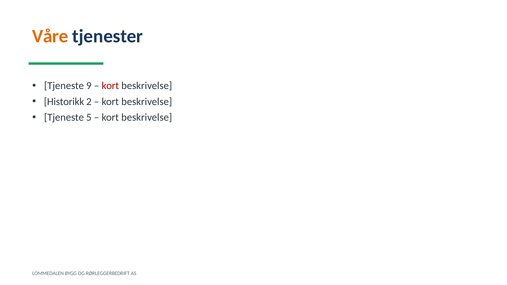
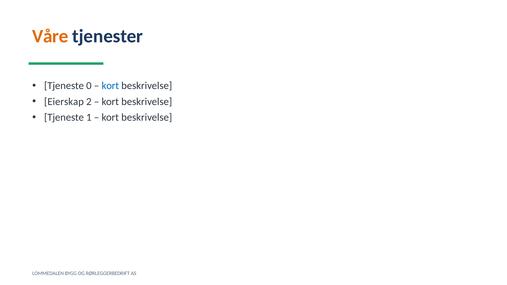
9: 9 -> 0
kort at (110, 86) colour: red -> blue
Historikk: Historikk -> Eierskap
5: 5 -> 1
